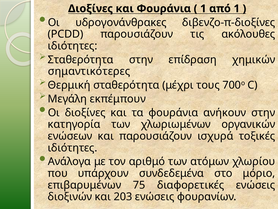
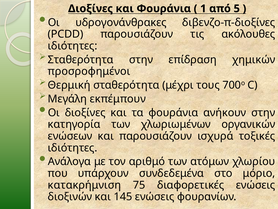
από 1: 1 -> 5
σημαντικότερες: σημαντικότερες -> προσροφημένοι
επιβαρυμένων: επιβαρυμένων -> κατακρήμνιση
203: 203 -> 145
